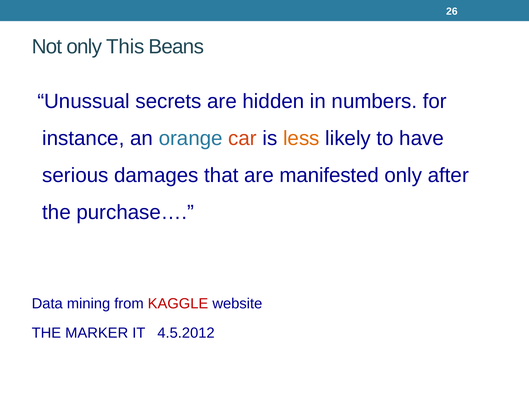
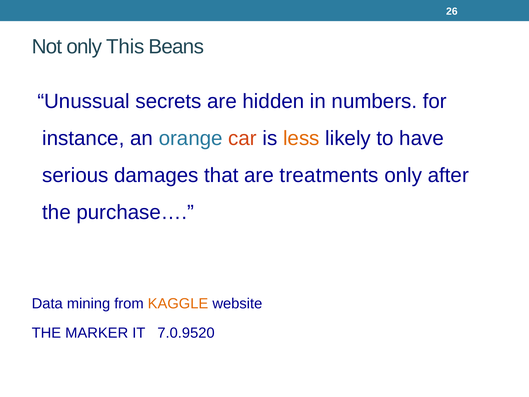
manifested: manifested -> treatments
KAGGLE colour: red -> orange
4.5.2012: 4.5.2012 -> 7.0.9520
